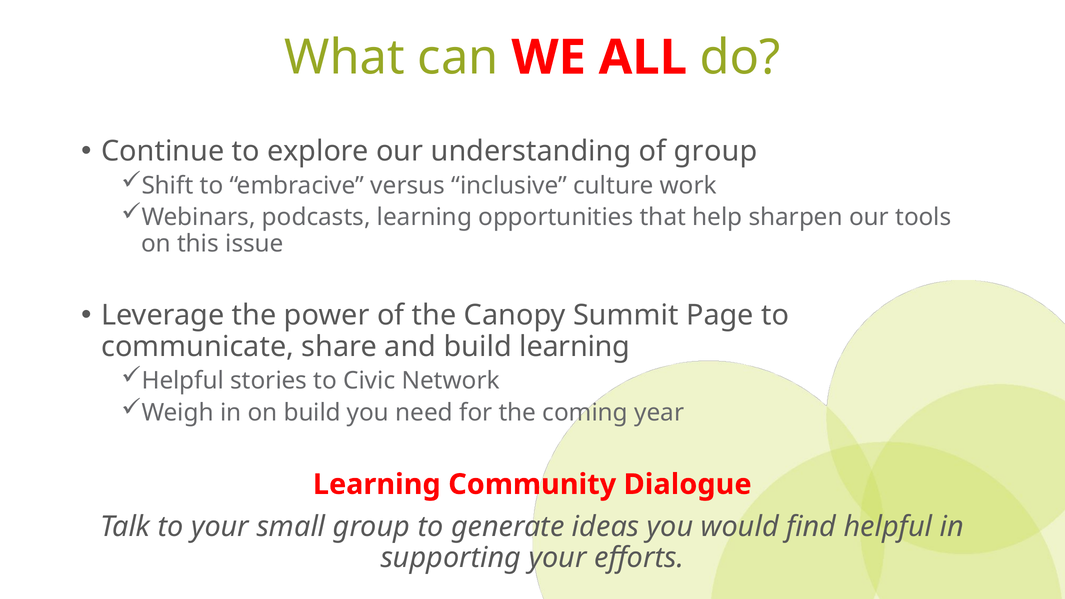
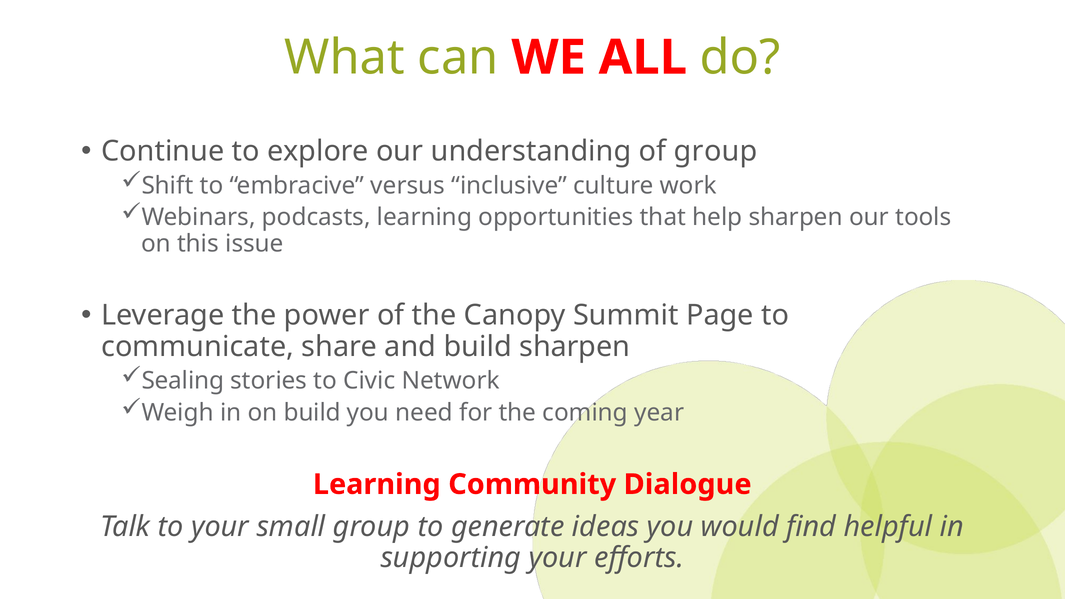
build learning: learning -> sharpen
Helpful at (183, 381): Helpful -> Sealing
